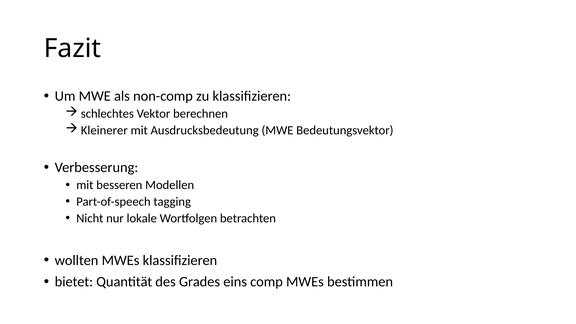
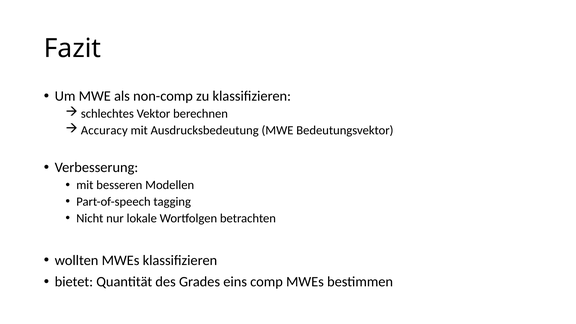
Kleinerer: Kleinerer -> Accuracy
